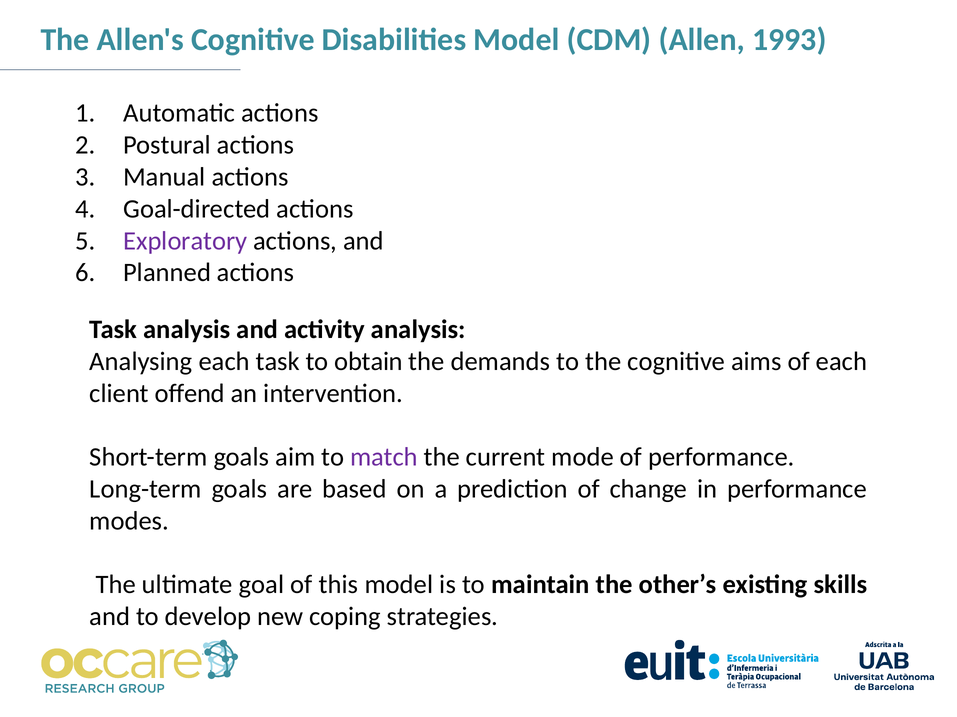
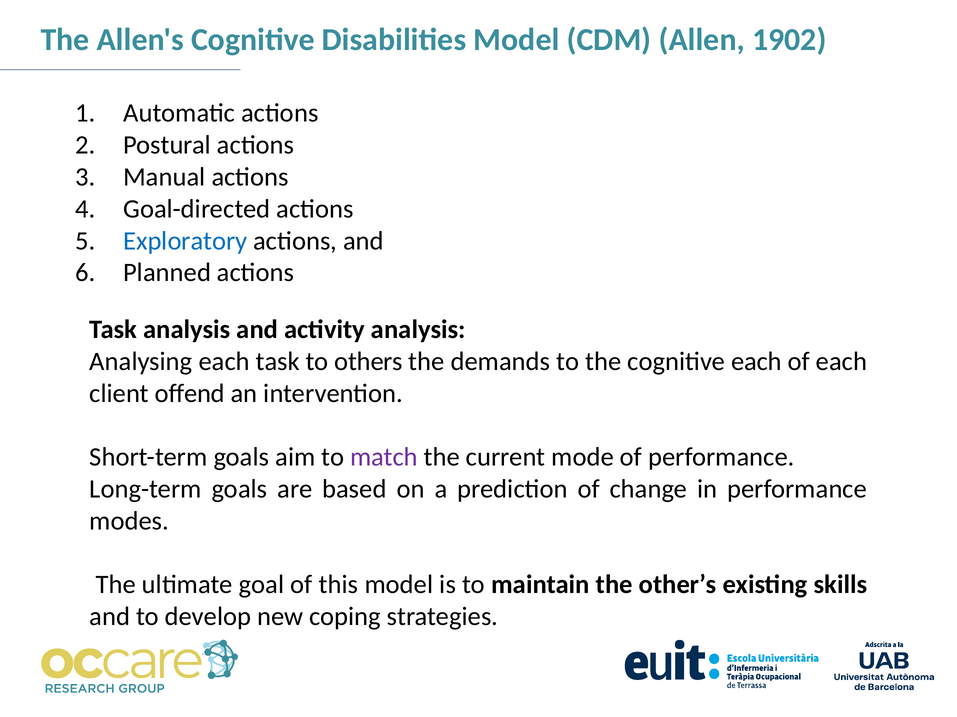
1993: 1993 -> 1902
Exploratory colour: purple -> blue
obtain: obtain -> others
cognitive aims: aims -> each
